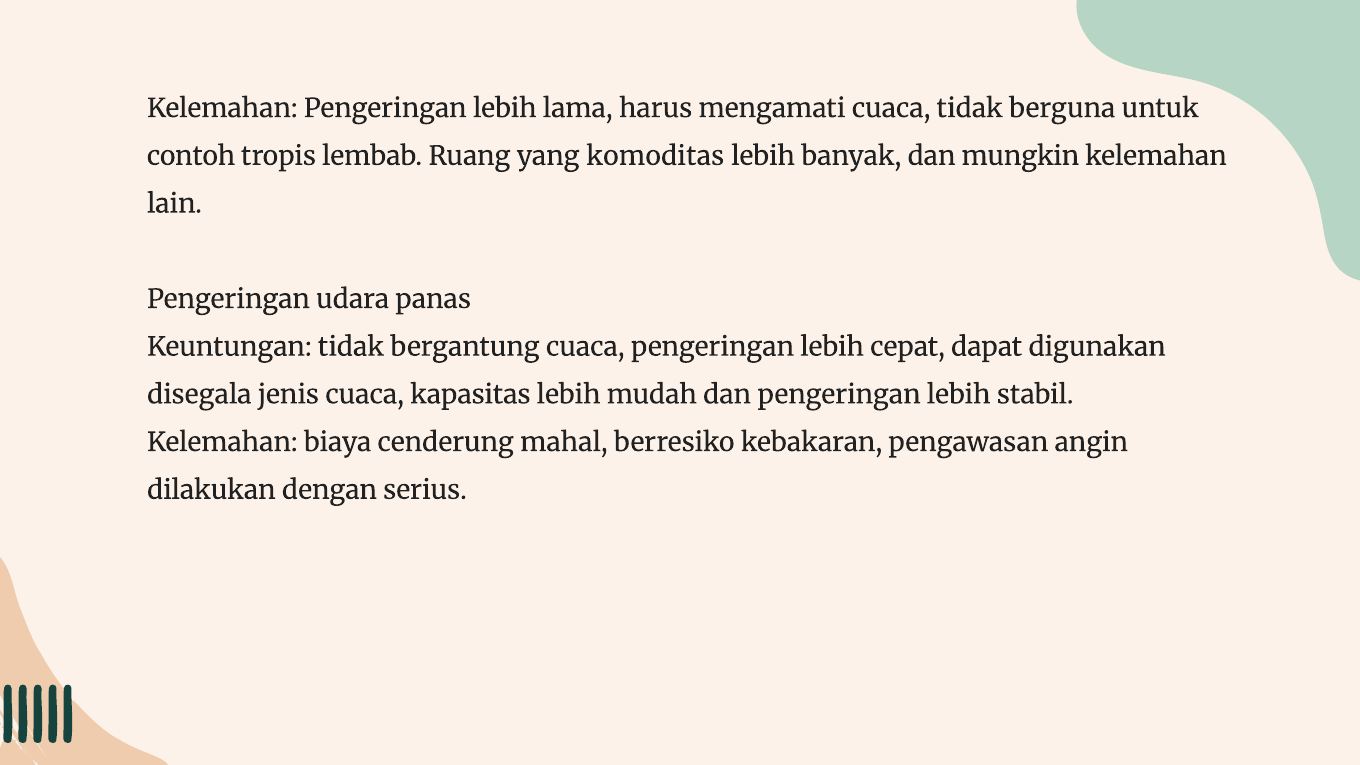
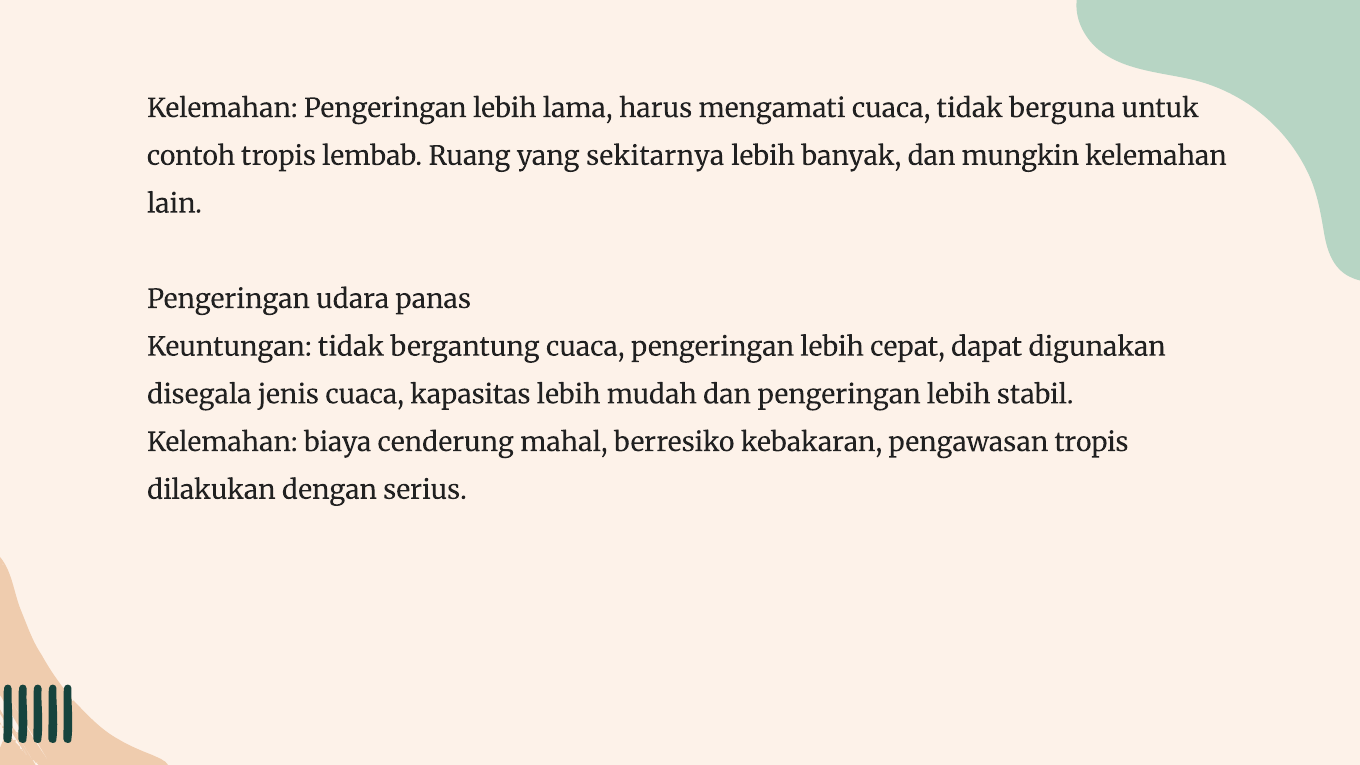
komoditas: komoditas -> sekitarnya
pengawasan angin: angin -> tropis
